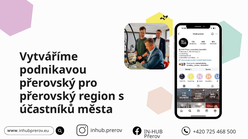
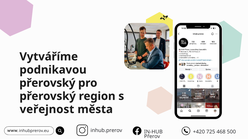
účastníků: účastníků -> veřejnost
